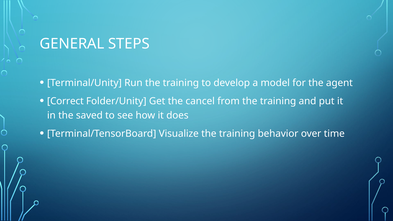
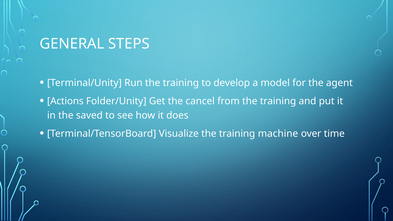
Correct: Correct -> Actions
behavior: behavior -> machine
